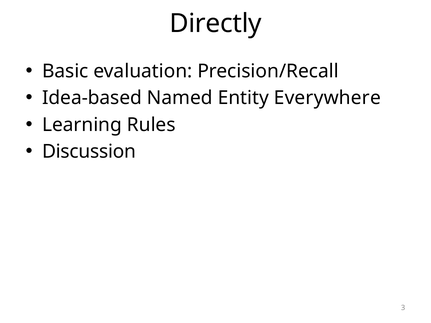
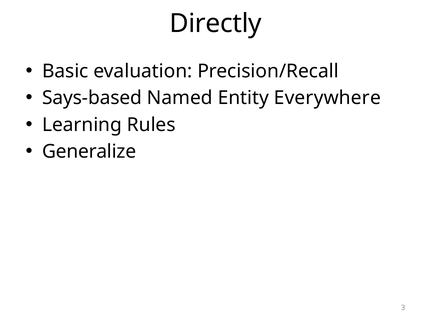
Idea-based: Idea-based -> Says-based
Discussion: Discussion -> Generalize
